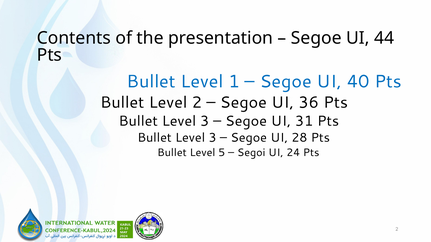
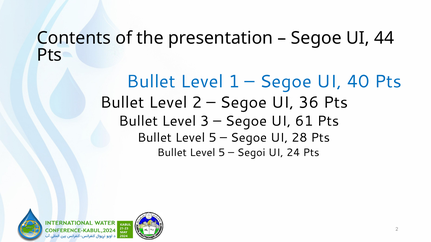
31: 31 -> 61
3 at (213, 138): 3 -> 5
